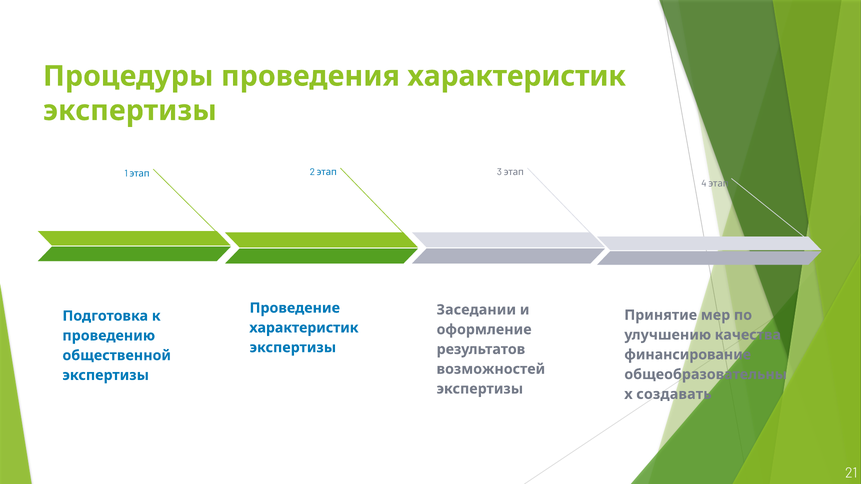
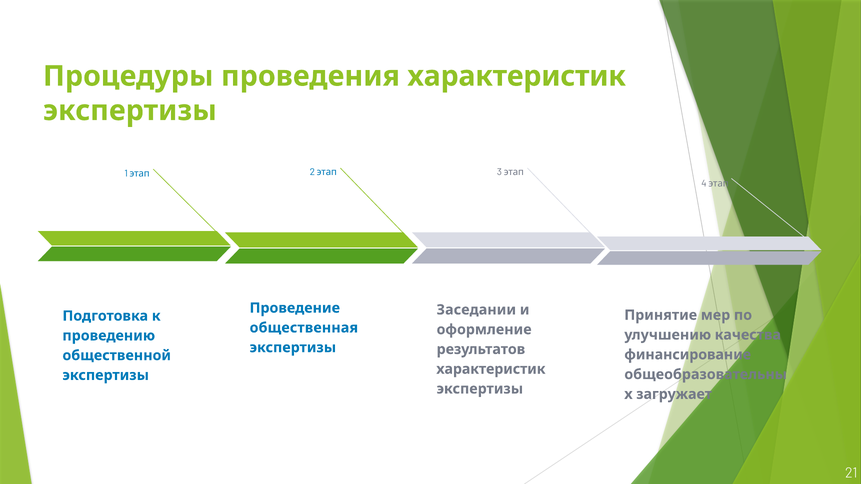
характеристик at (304, 328): характеристик -> общественная
возможностей at (491, 369): возможностей -> характеристик
создавать: создавать -> загружает
